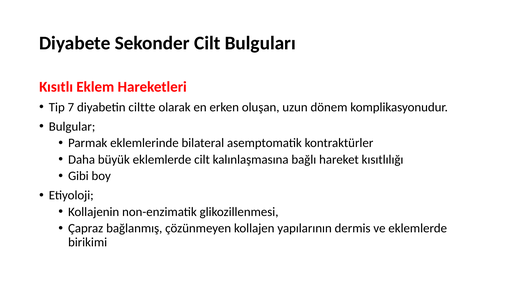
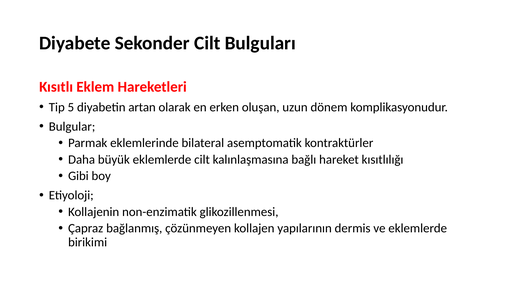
7: 7 -> 5
ciltte: ciltte -> artan
